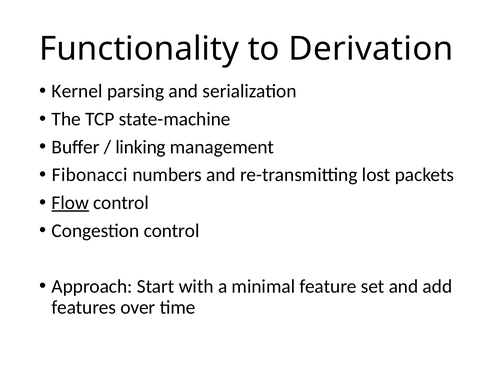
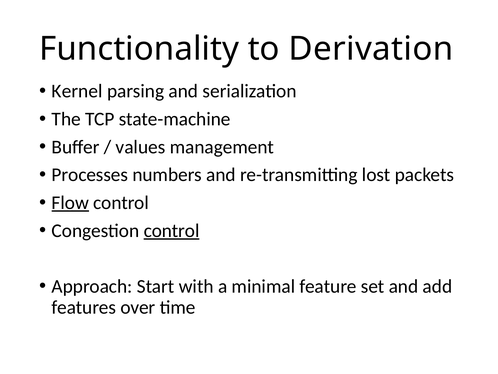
linking: linking -> values
Fibonacci: Fibonacci -> Processes
control at (172, 230) underline: none -> present
